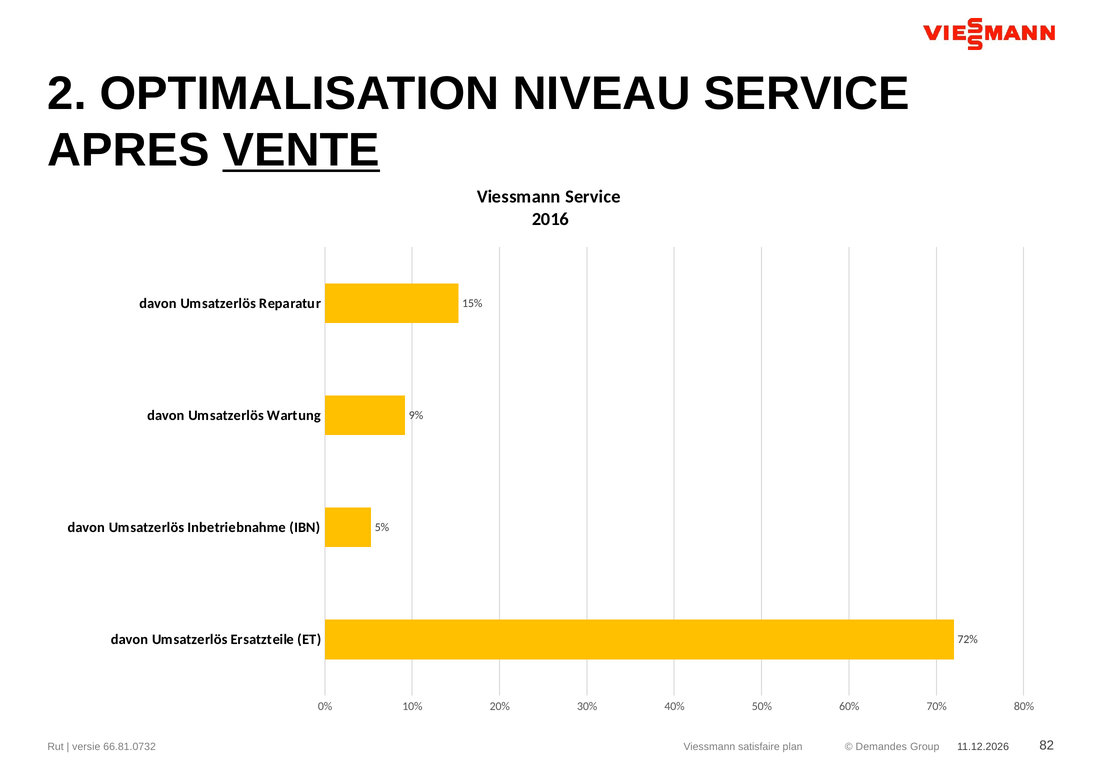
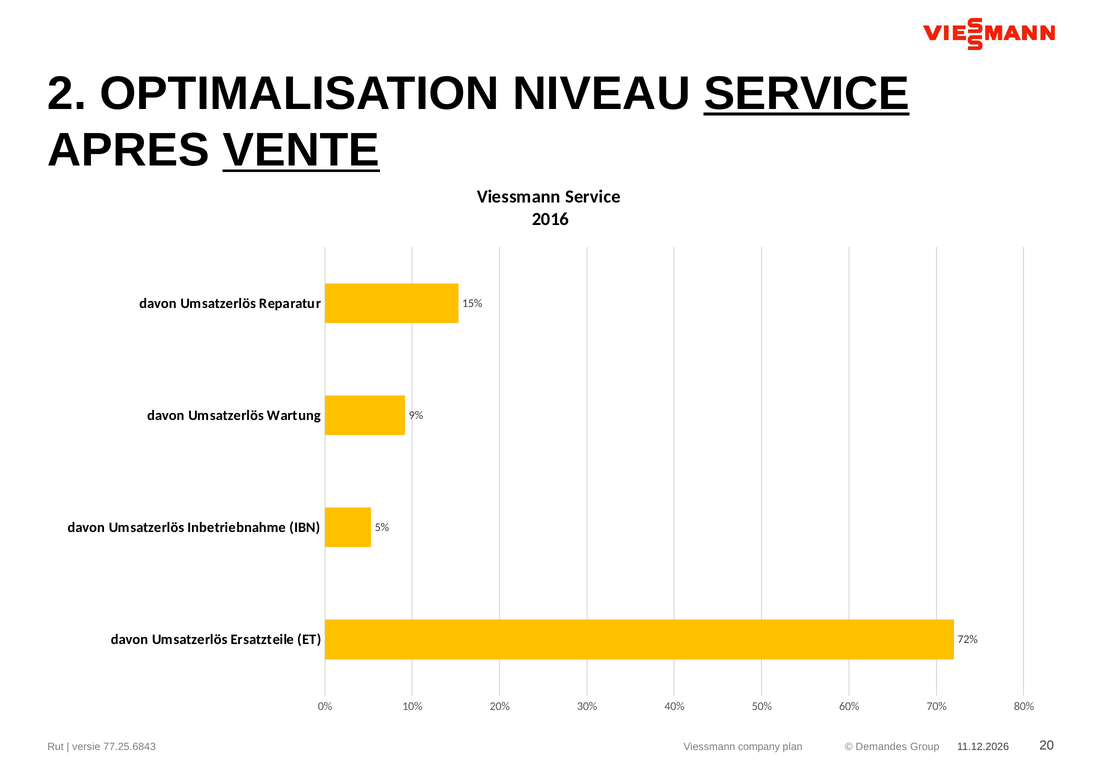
SERVICE at (807, 94) underline: none -> present
66.81.0732: 66.81.0732 -> 77.25.6843
satisfaire: satisfaire -> company
82: 82 -> 20
